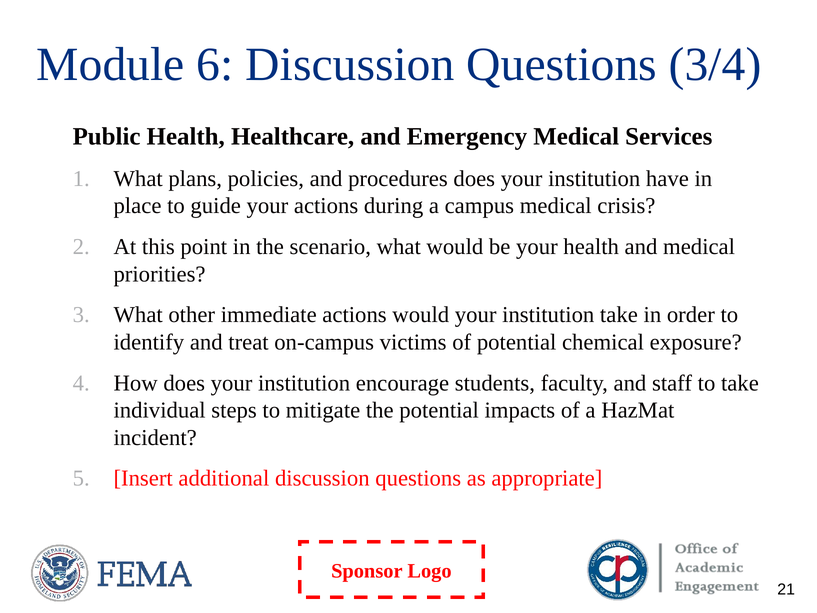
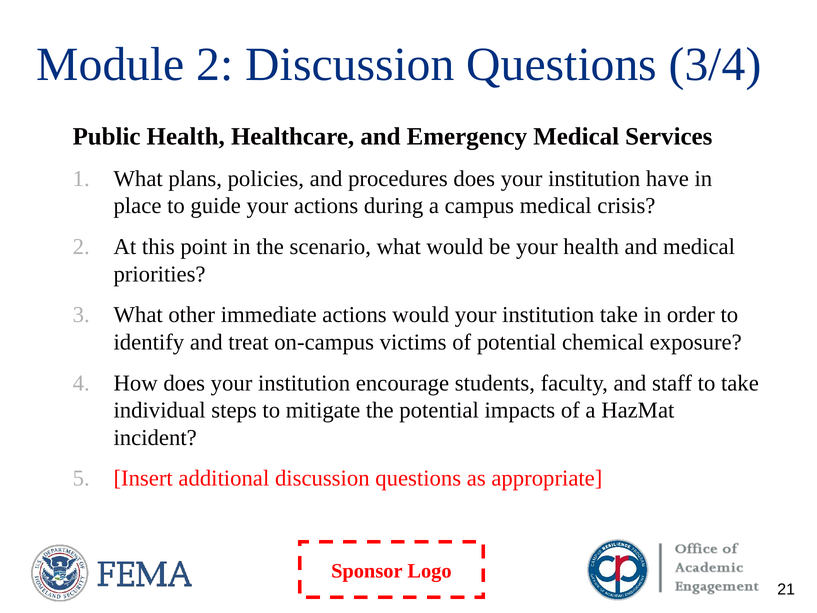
Module 6: 6 -> 2
